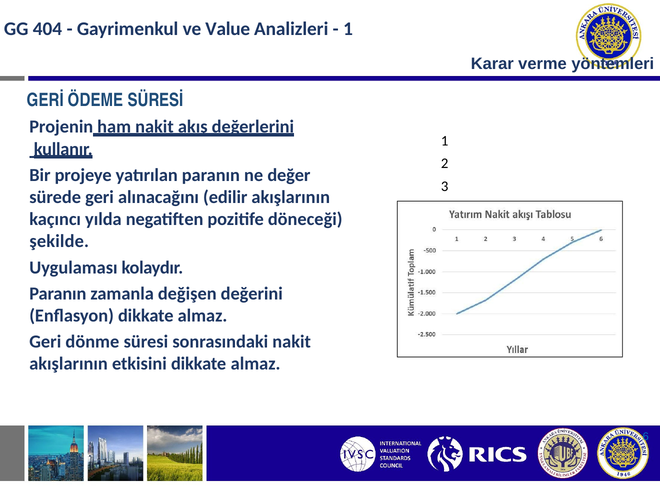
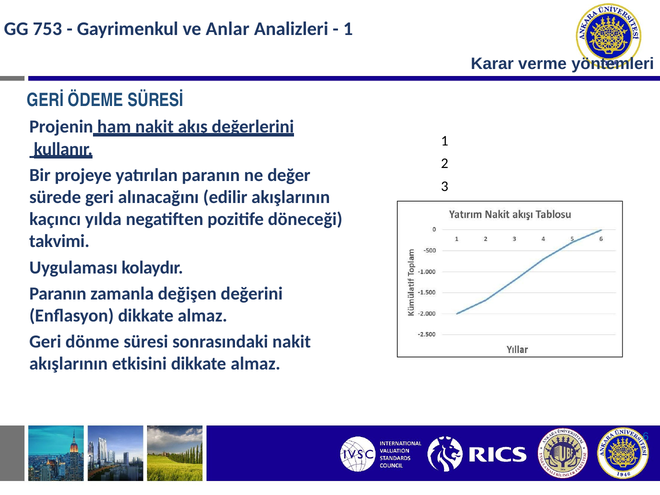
404: 404 -> 753
Value: Value -> Anlar
şekilde: şekilde -> takvimi
